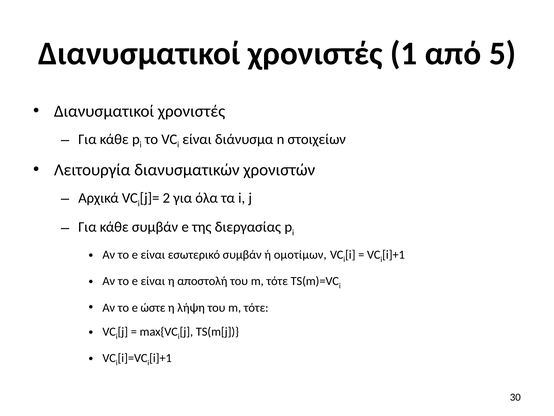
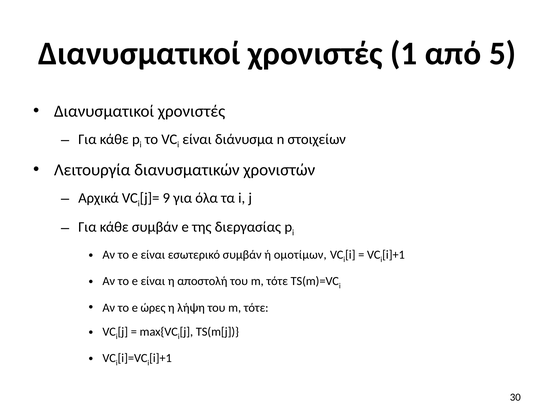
2: 2 -> 9
ώστε: ώστε -> ώρες
